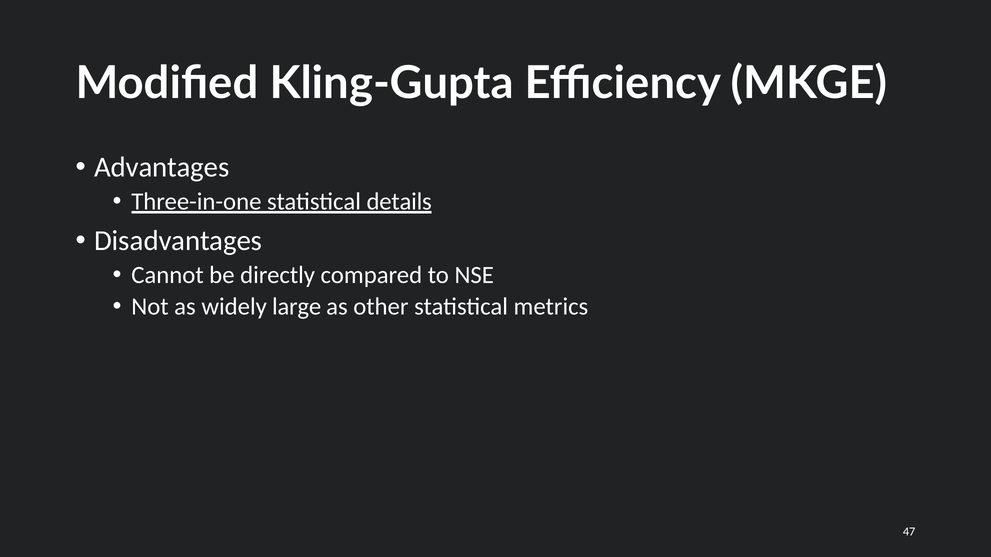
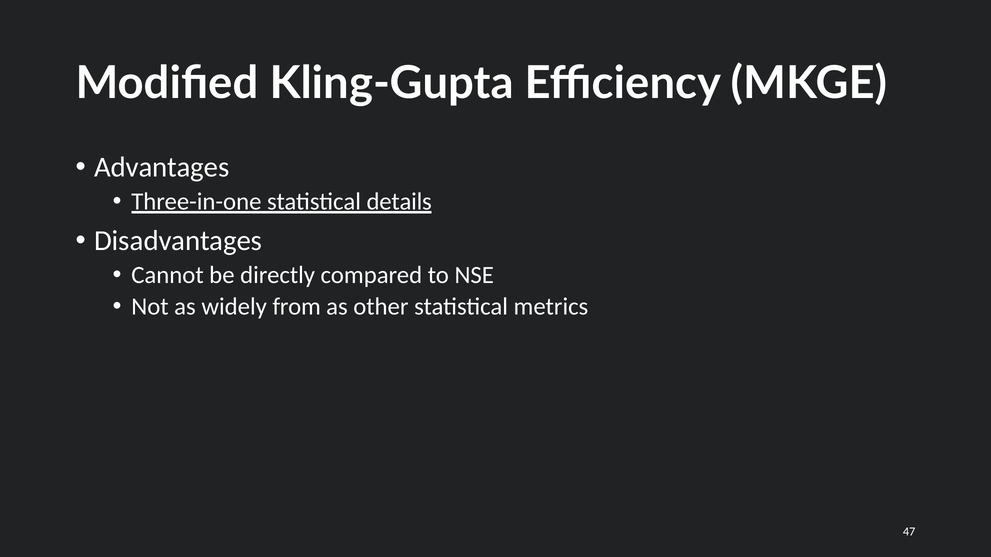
large: large -> from
